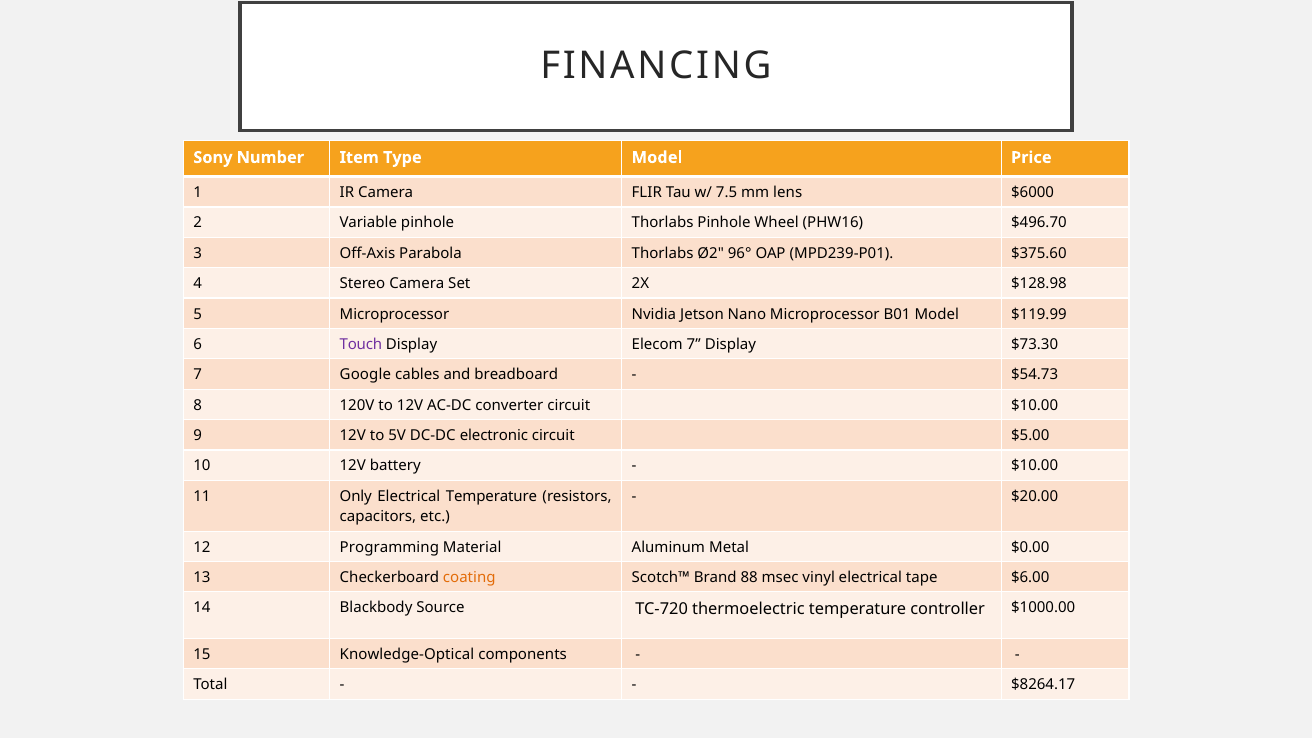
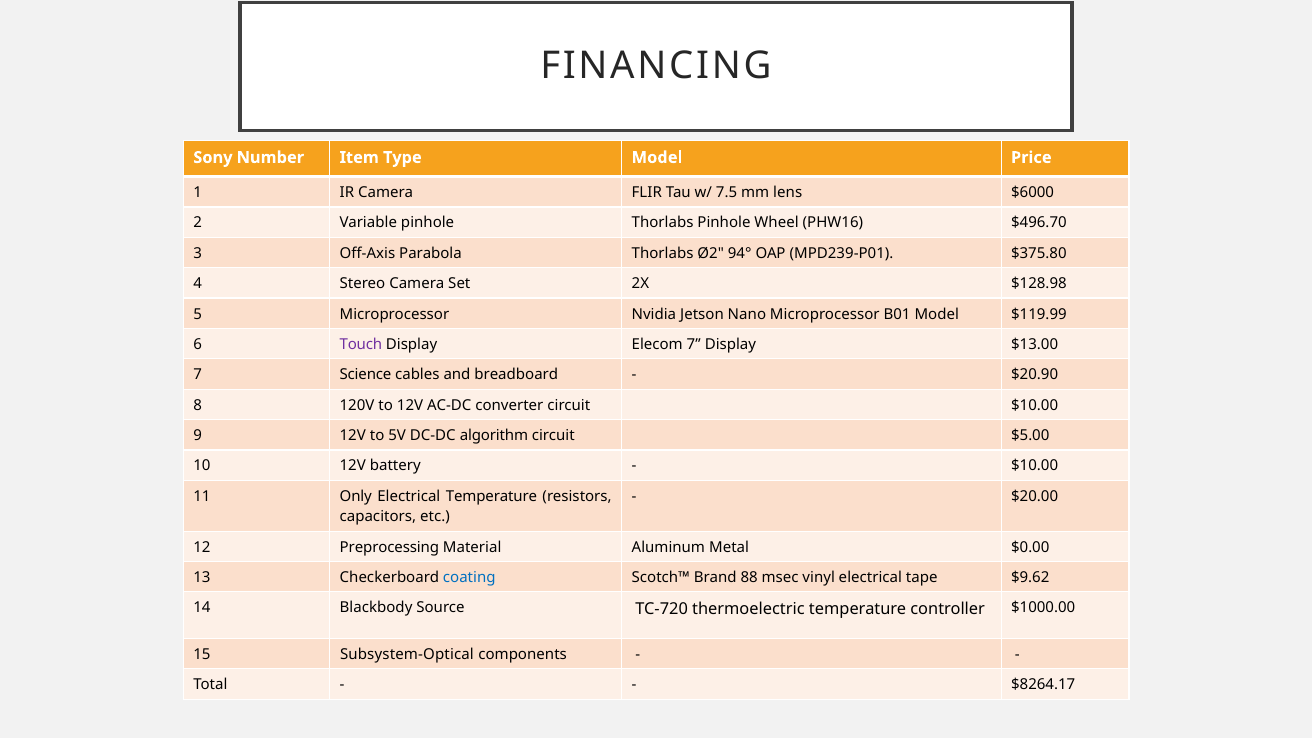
96°: 96° -> 94°
$375.60: $375.60 -> $375.80
$73.30: $73.30 -> $13.00
Google: Google -> Science
$54.73: $54.73 -> $20.90
electronic: electronic -> algorithm
Programming: Programming -> Preprocessing
coating colour: orange -> blue
$6.00: $6.00 -> $9.62
Knowledge-Optical: Knowledge-Optical -> Subsystem-Optical
